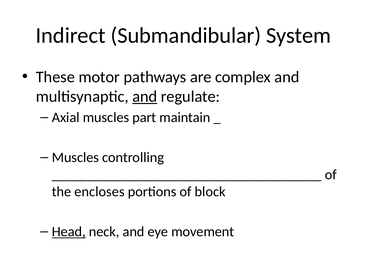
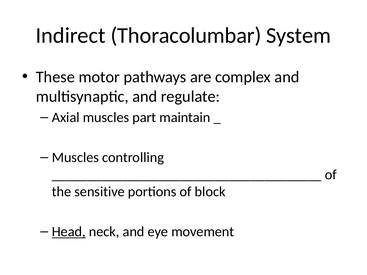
Submandibular: Submandibular -> Thoracolumbar
and at (145, 97) underline: present -> none
encloses: encloses -> sensitive
